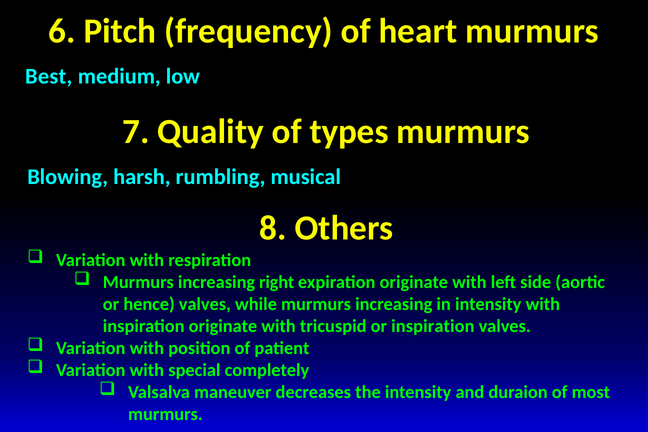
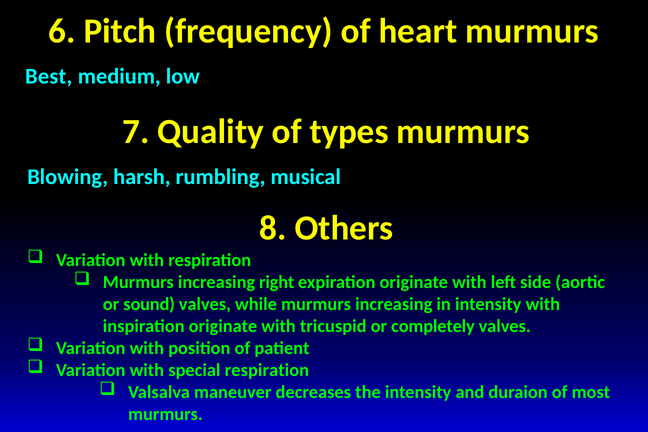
hence: hence -> sound
or inspiration: inspiration -> completely
special completely: completely -> respiration
